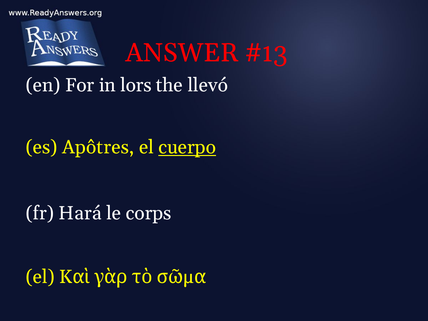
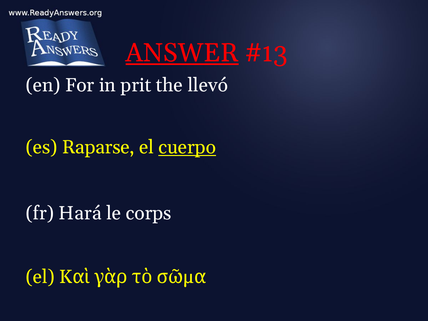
ANSWER underline: none -> present
lors: lors -> prit
Apôtres: Apôtres -> Raparse
